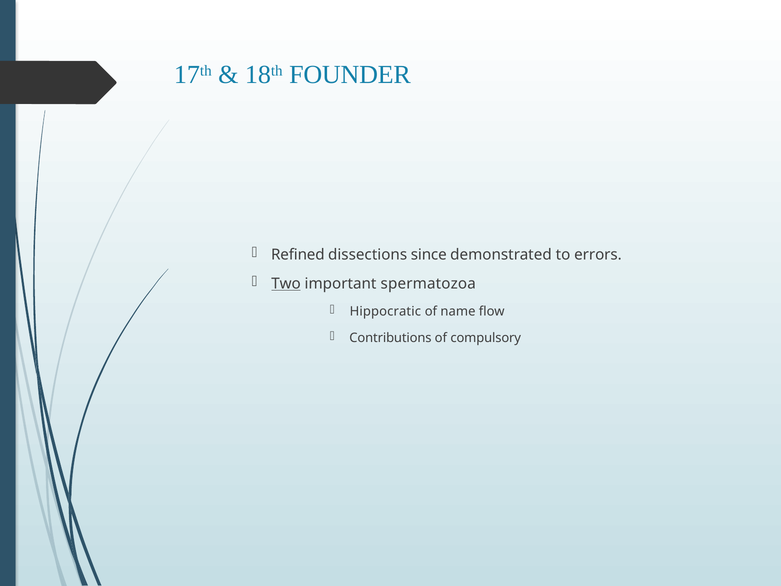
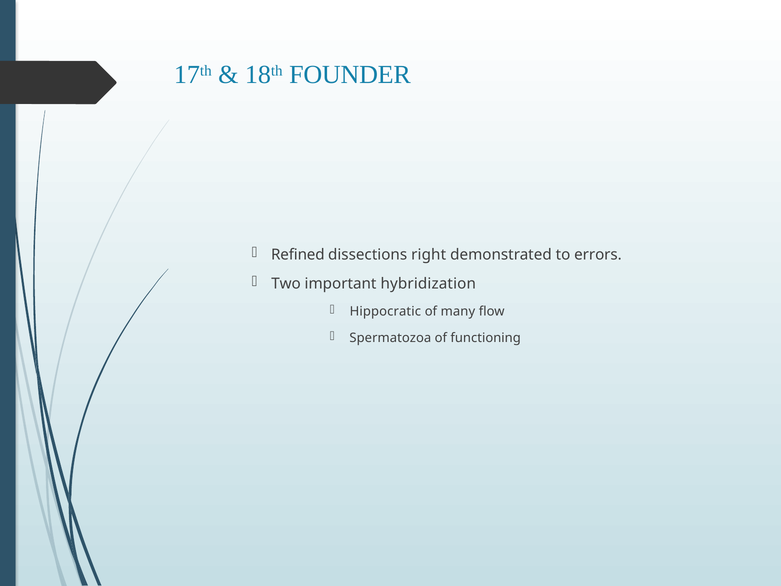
since: since -> right
Two underline: present -> none
spermatozoa: spermatozoa -> hybridization
name: name -> many
Contributions: Contributions -> Spermatozoa
compulsory: compulsory -> functioning
